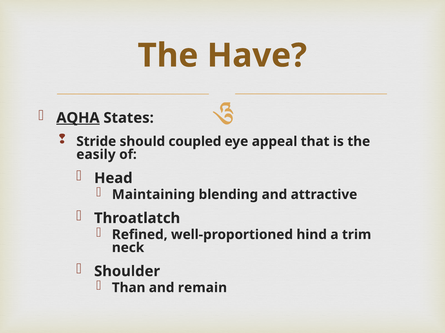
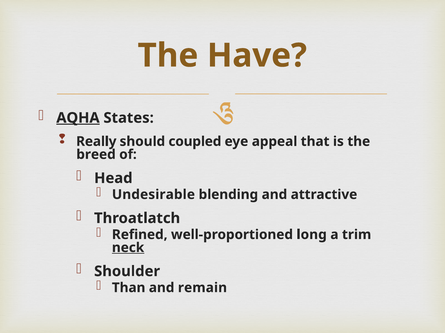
Stride: Stride -> Really
easily: easily -> breed
Maintaining: Maintaining -> Undesirable
hind: hind -> long
neck underline: none -> present
